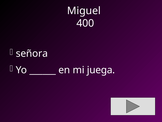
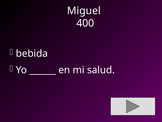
señora: señora -> bebida
juega: juega -> salud
